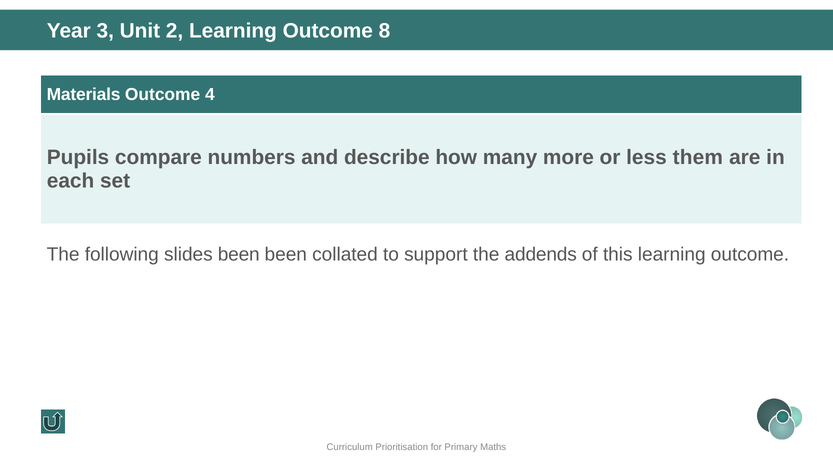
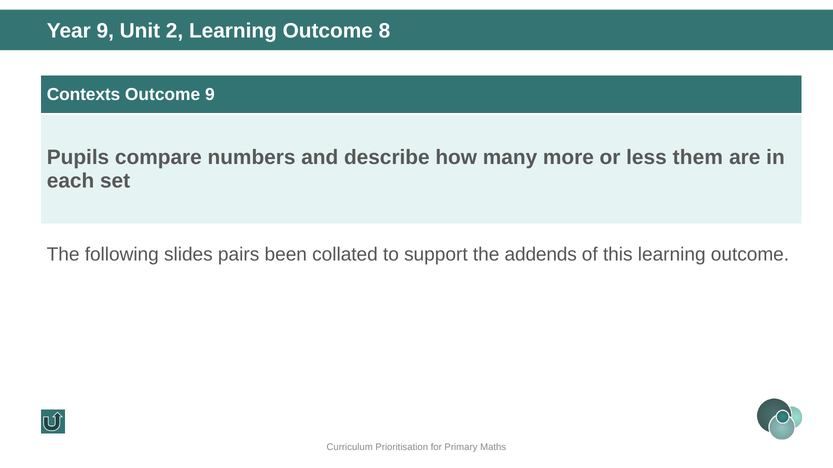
Year 3: 3 -> 9
Materials: Materials -> Contexts
Outcome 4: 4 -> 9
slides been: been -> pairs
